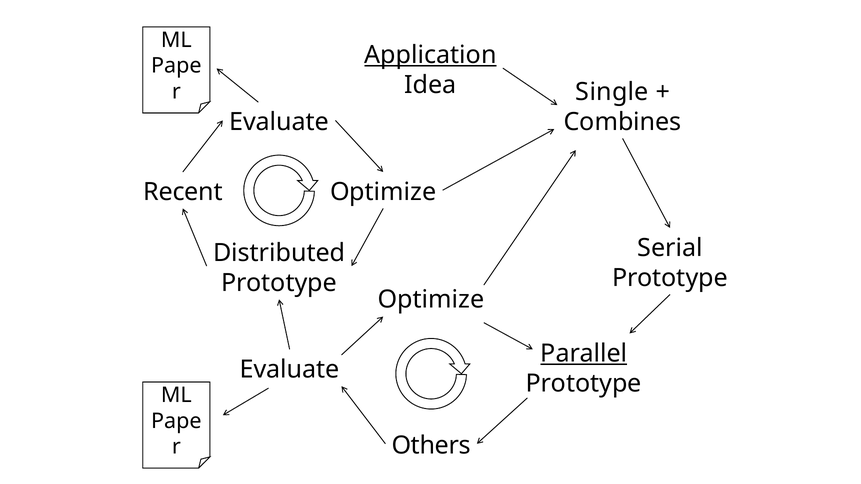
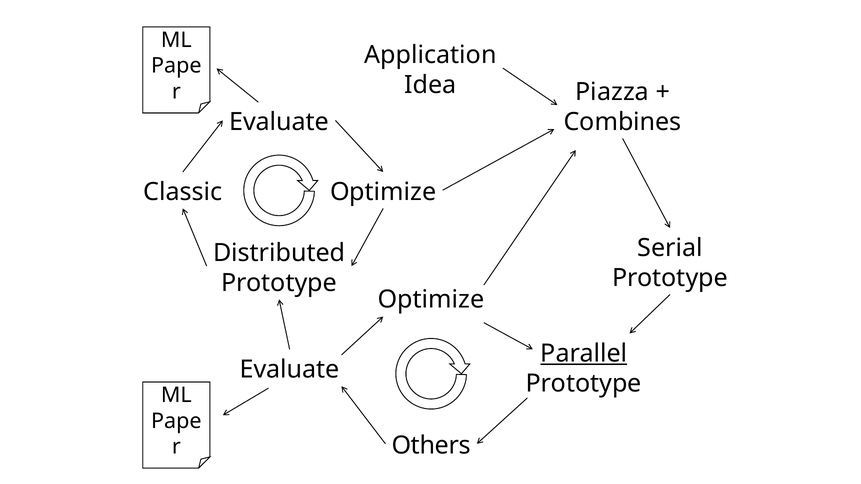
Application underline: present -> none
Single: Single -> Piazza
Recent: Recent -> Classic
